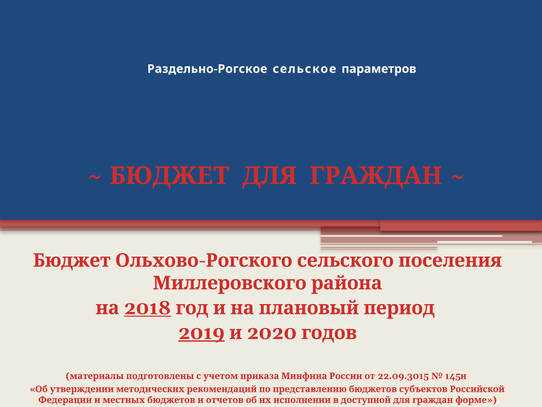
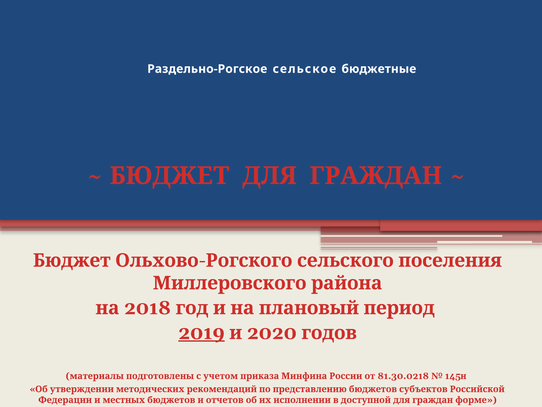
параметров: параметров -> бюджетные
2018 underline: present -> none
22.09.3015: 22.09.3015 -> 81.30.0218
